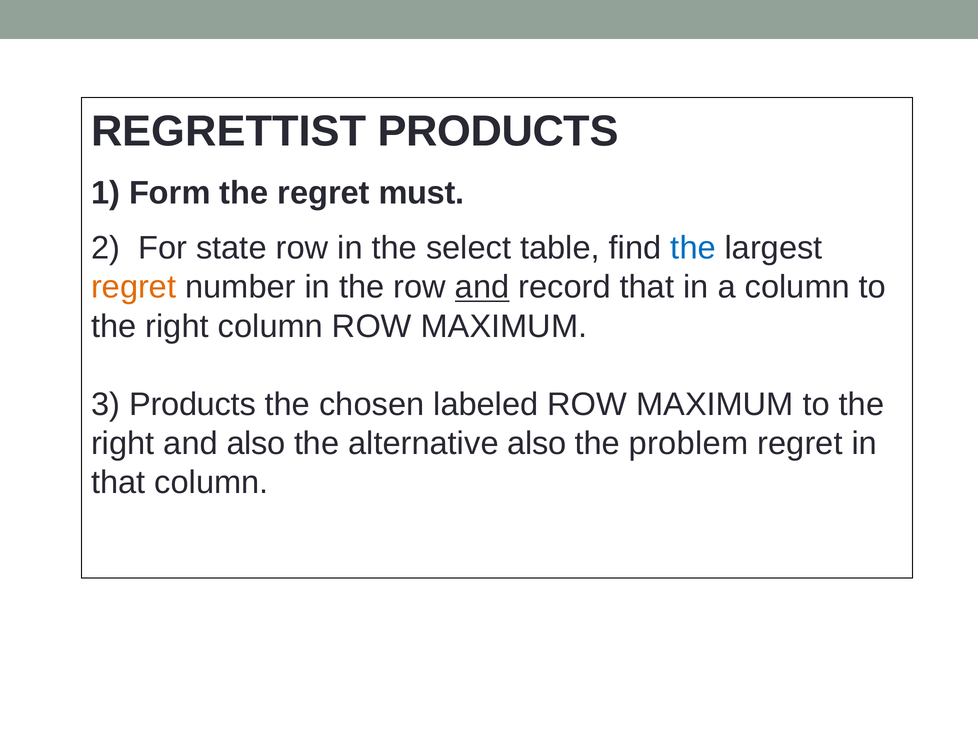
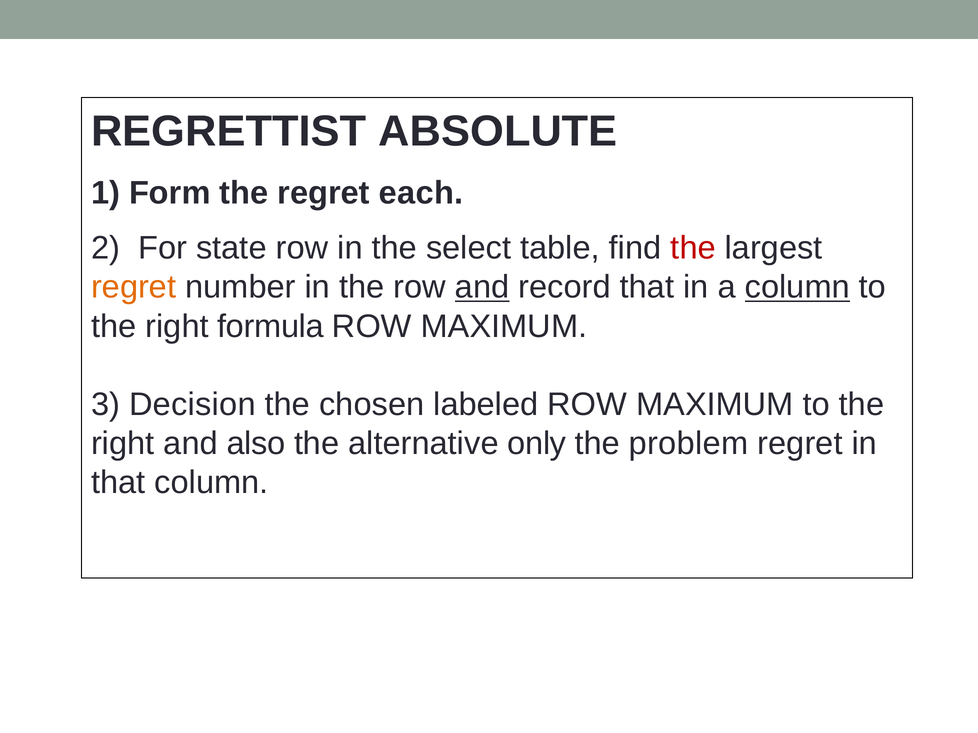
REGRETTIST PRODUCTS: PRODUCTS -> ABSOLUTE
must: must -> each
the at (693, 248) colour: blue -> red
column at (797, 287) underline: none -> present
right column: column -> formula
3 Products: Products -> Decision
alternative also: also -> only
